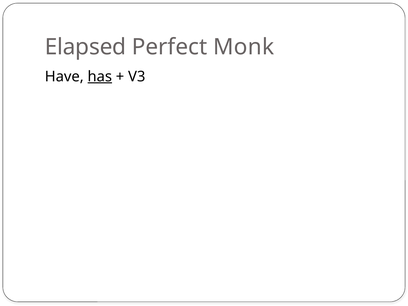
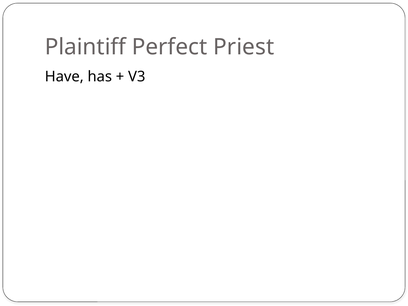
Elapsed: Elapsed -> Plaintiff
Monk: Monk -> Priest
has underline: present -> none
